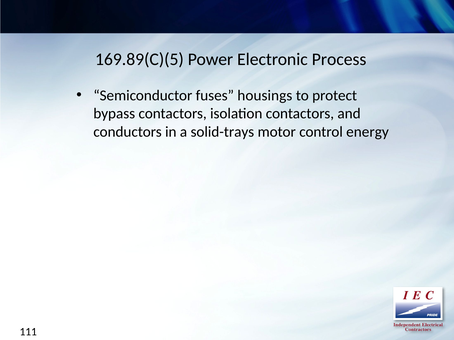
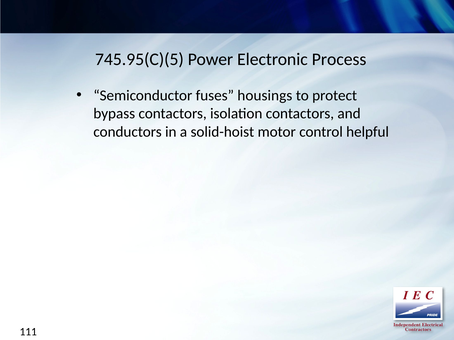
169.89(C)(5: 169.89(C)(5 -> 745.95(C)(5
solid-trays: solid-trays -> solid-hoist
energy: energy -> helpful
